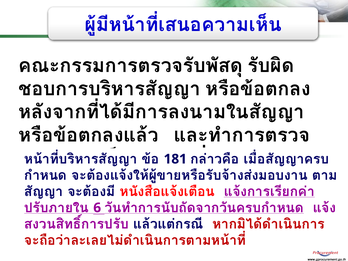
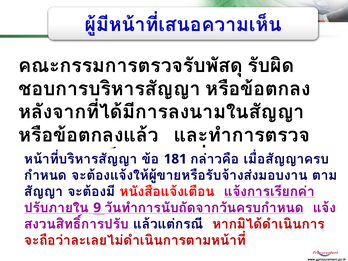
6: 6 -> 9
